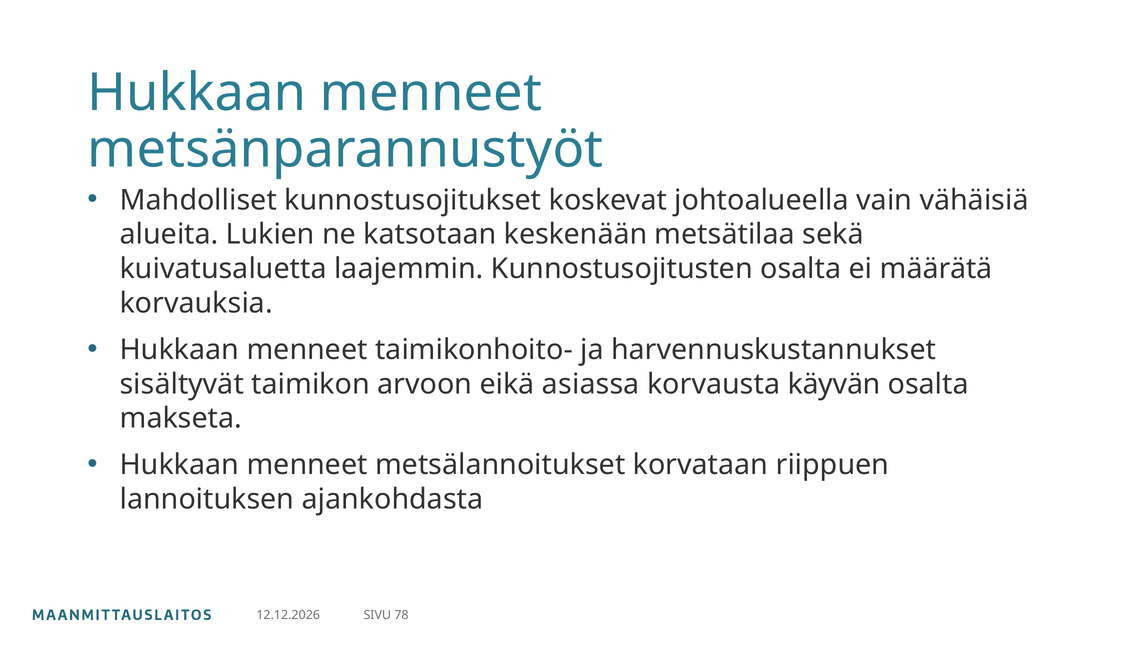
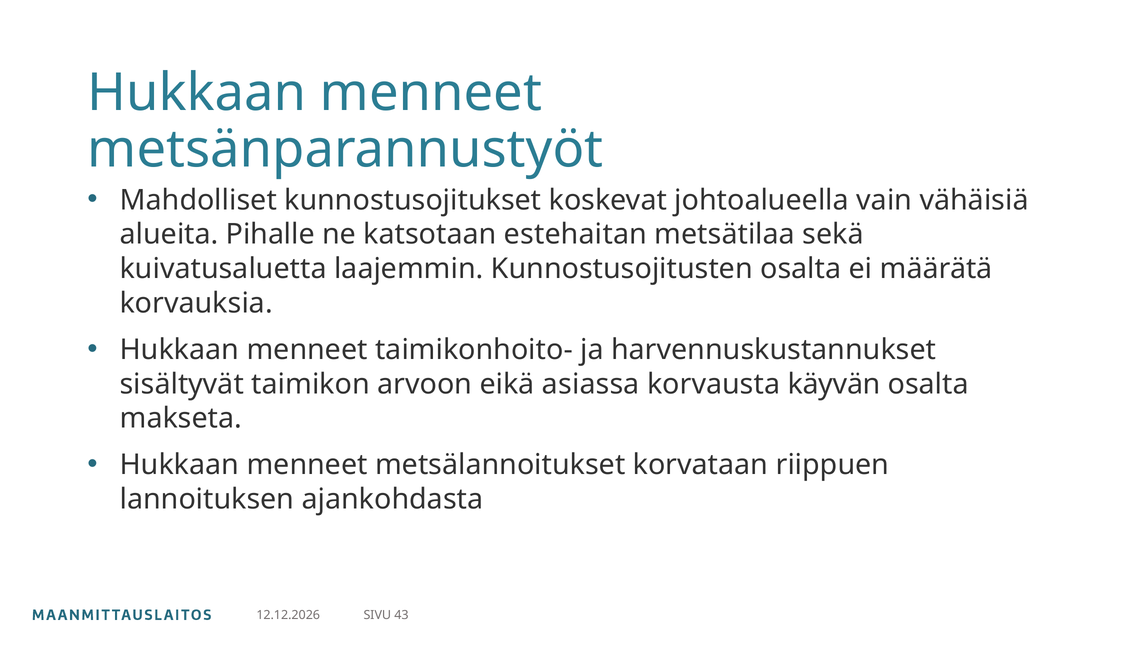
Lukien: Lukien -> Pihalle
keskenään: keskenään -> estehaitan
78: 78 -> 43
